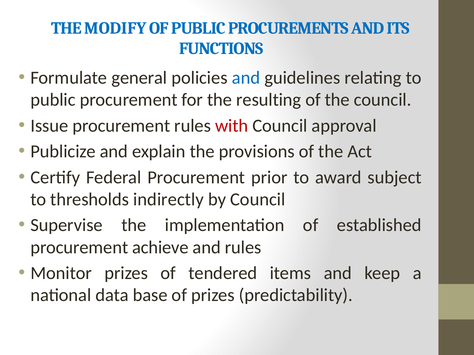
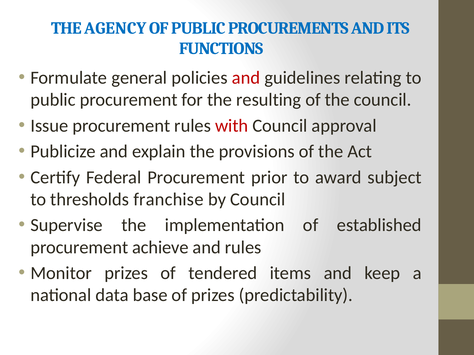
MODIFY: MODIFY -> AGENCY
and at (246, 78) colour: blue -> red
indirectly: indirectly -> franchise
